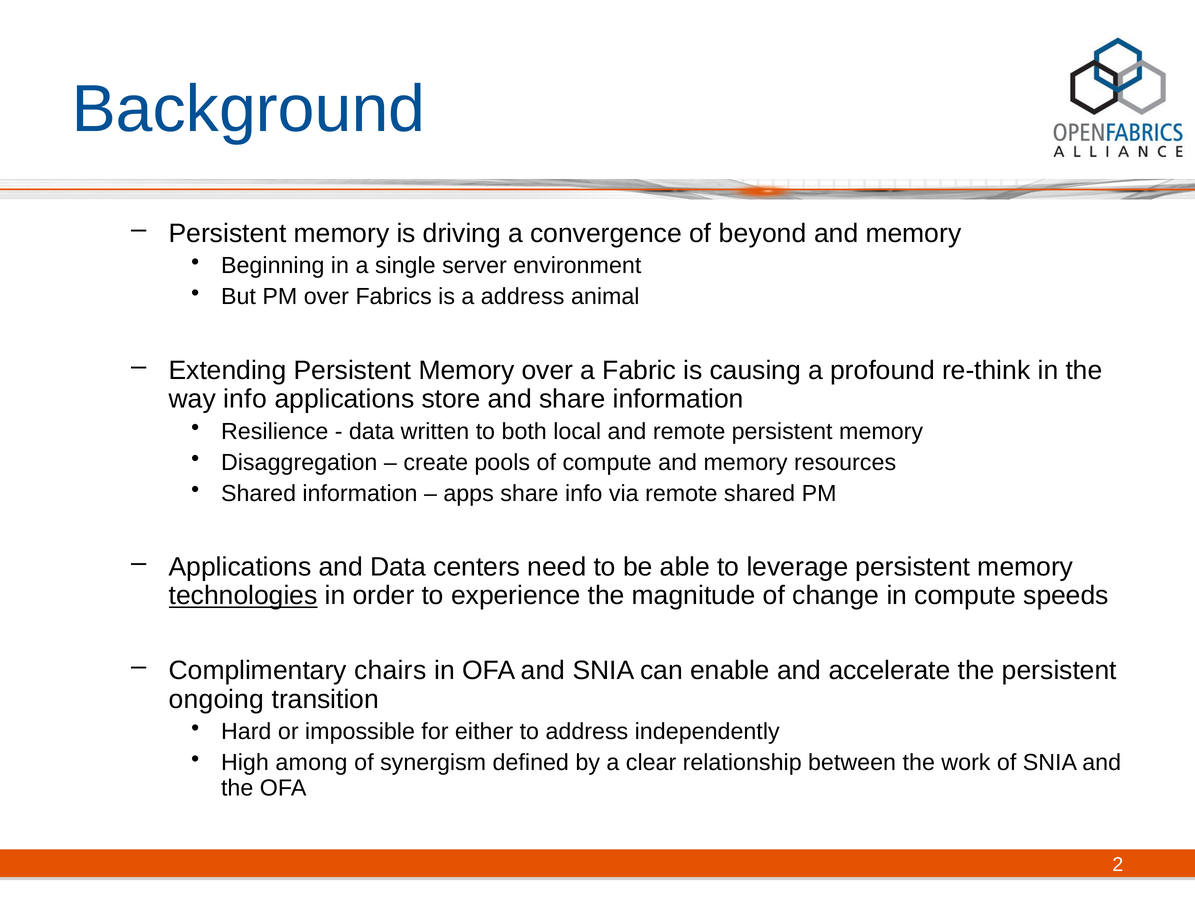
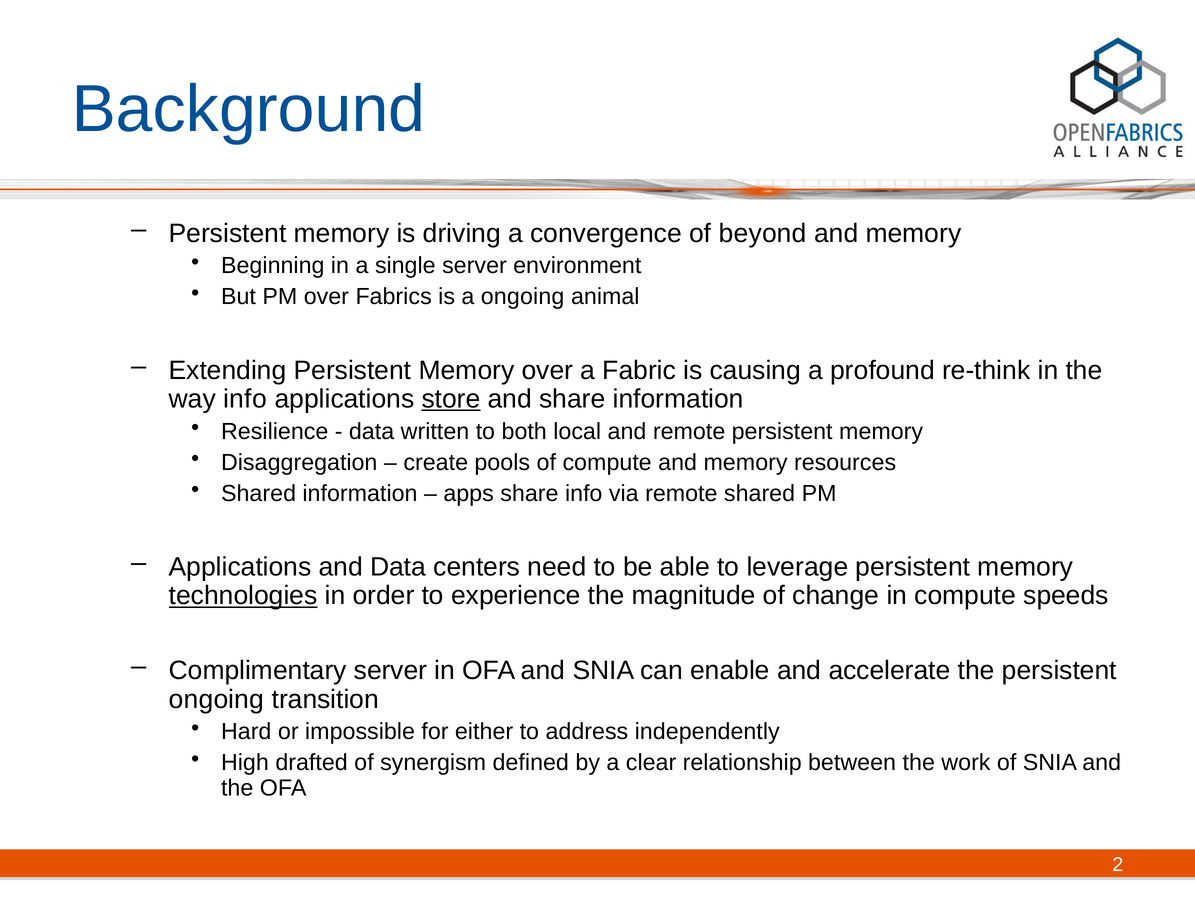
a address: address -> ongoing
store underline: none -> present
Complimentary chairs: chairs -> server
among: among -> drafted
